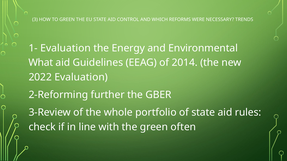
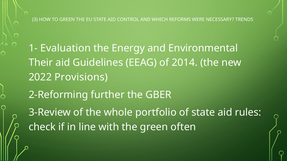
What: What -> Their
2022 Evaluation: Evaluation -> Provisions
